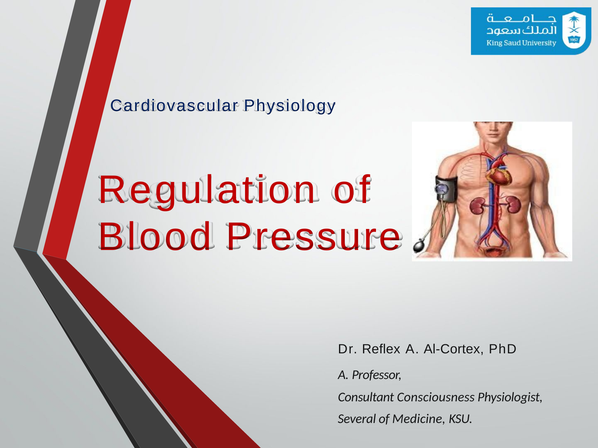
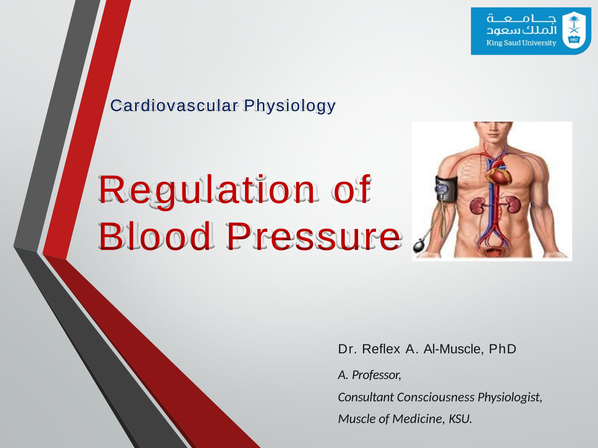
Al-Cortex: Al-Cortex -> Al-Muscle
Several: Several -> Muscle
